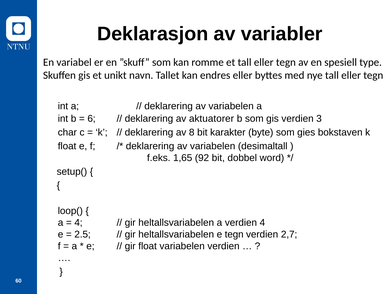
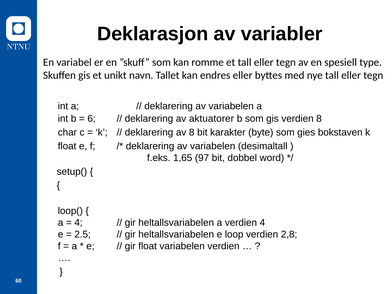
verdien 3: 3 -> 8
92: 92 -> 97
e tegn: tegn -> loop
2,7: 2,7 -> 2,8
